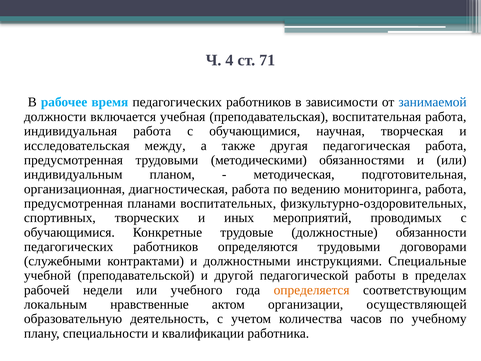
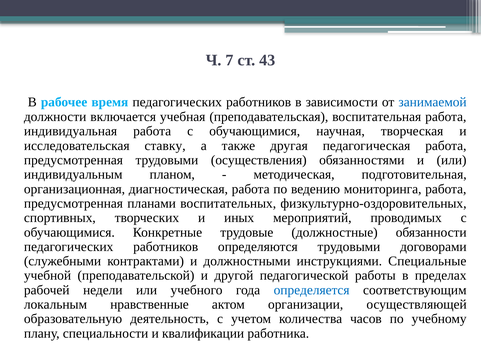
4: 4 -> 7
71: 71 -> 43
между: между -> ставку
методическими: методическими -> осуществления
определяется colour: orange -> blue
